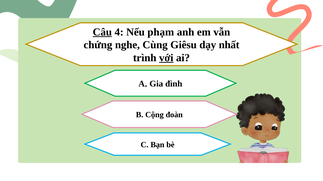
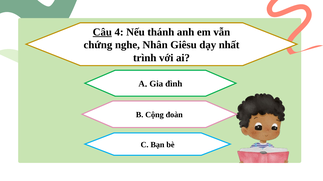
phạm: phạm -> thánh
Cùng: Cùng -> Nhân
với underline: present -> none
